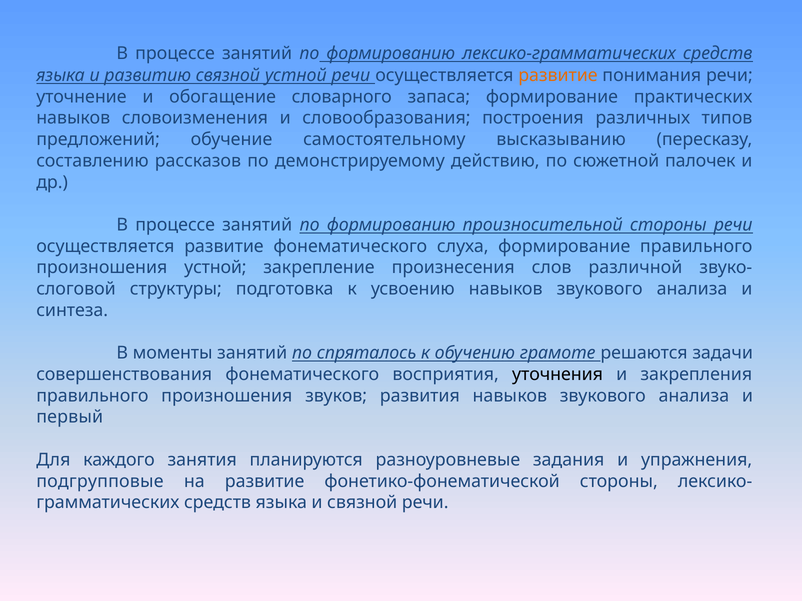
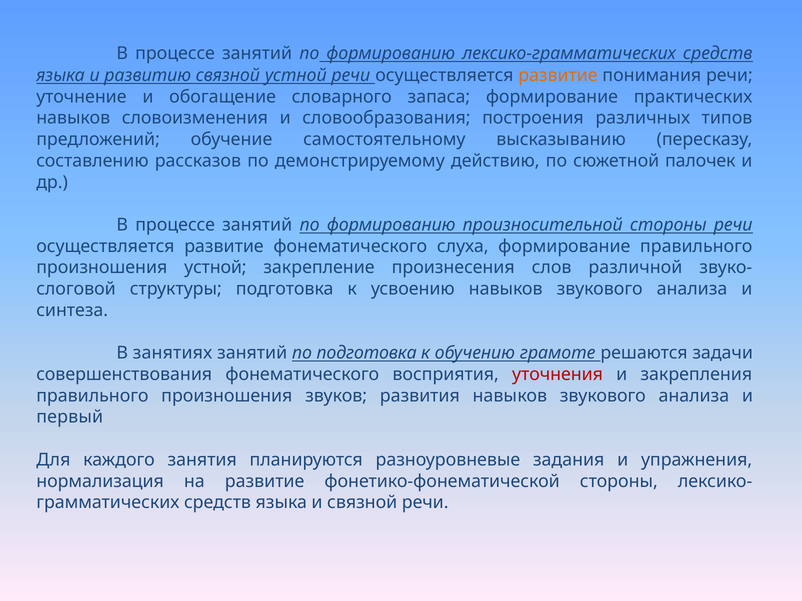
моменты: моменты -> занятиях
по спряталось: спряталось -> подготовка
уточнения colour: black -> red
подгрупповые: подгрупповые -> нормализация
